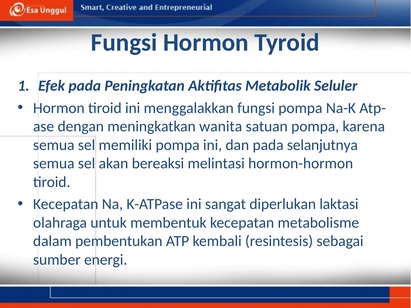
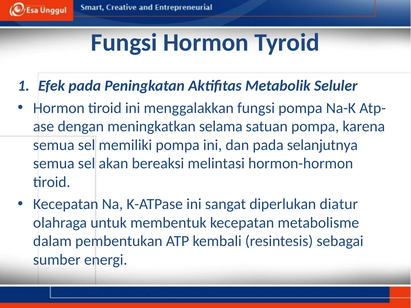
wanita: wanita -> selama
laktasi: laktasi -> diatur
